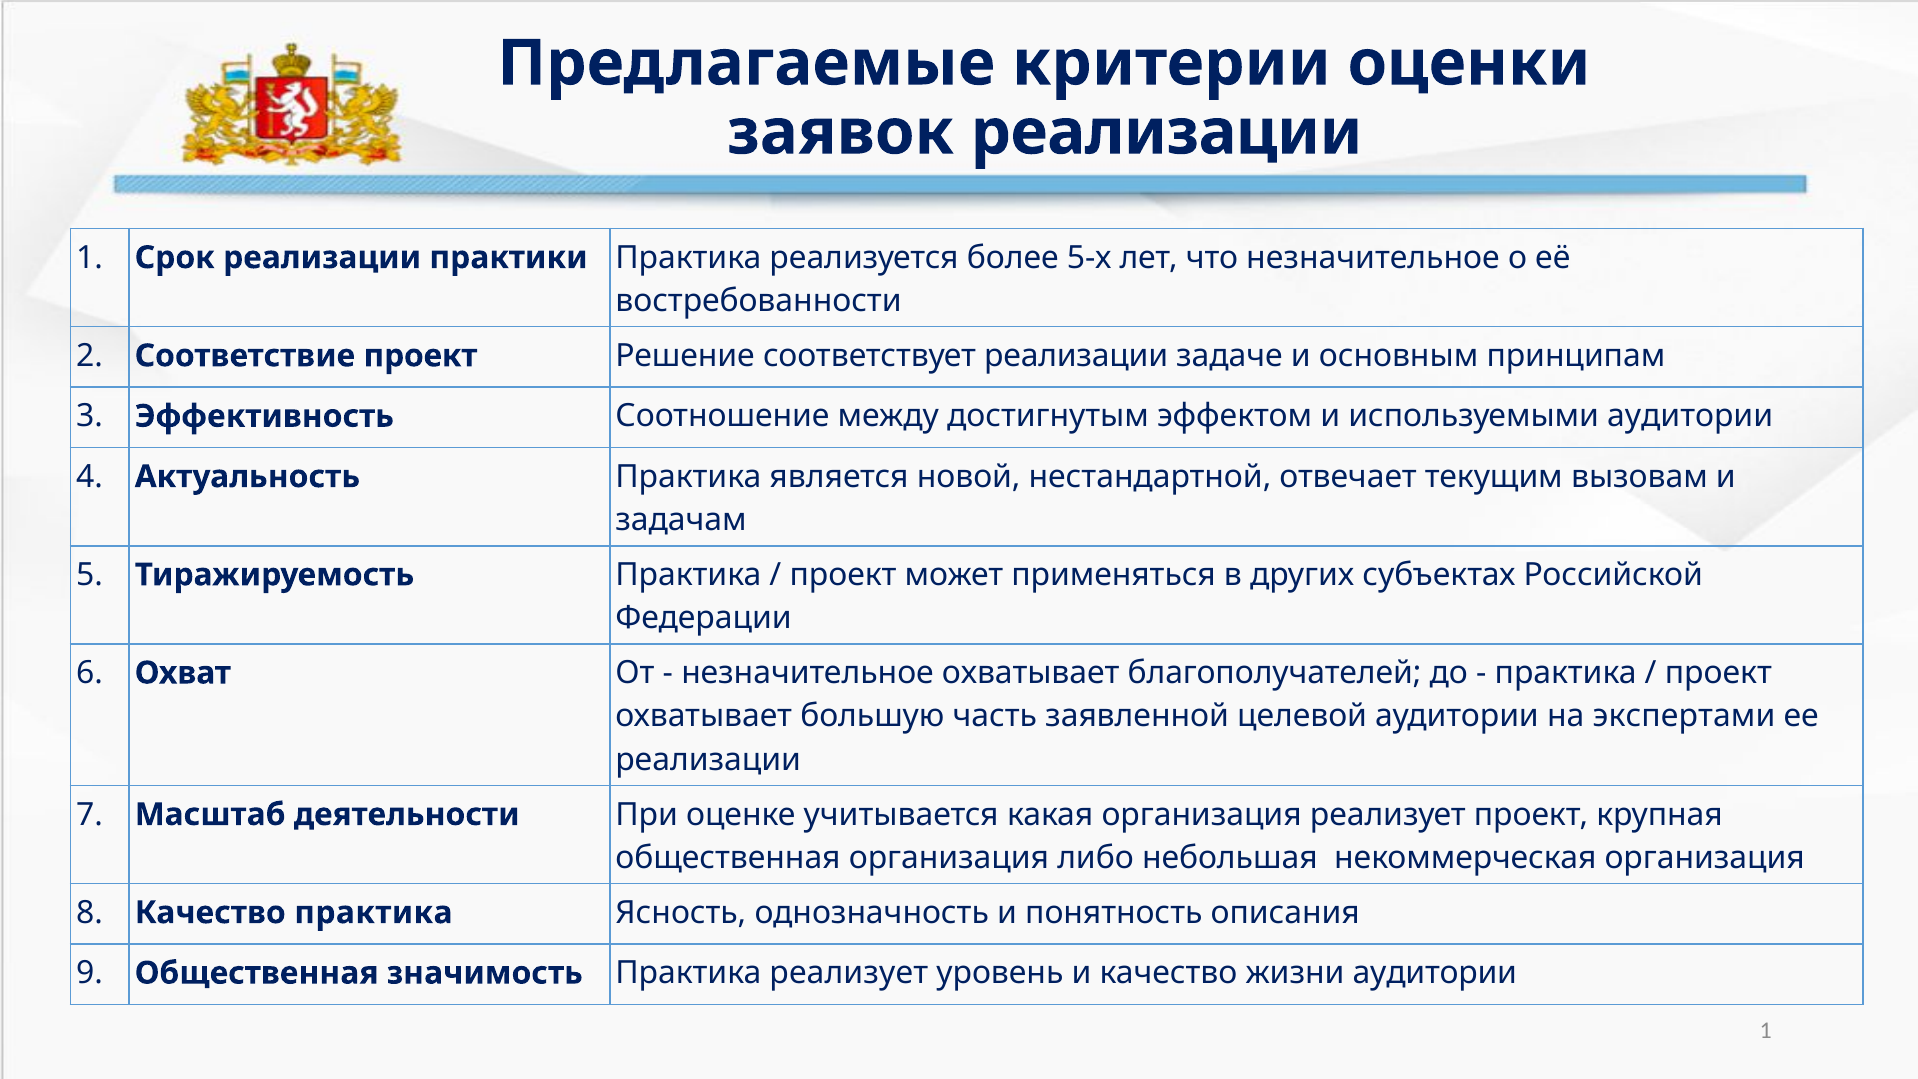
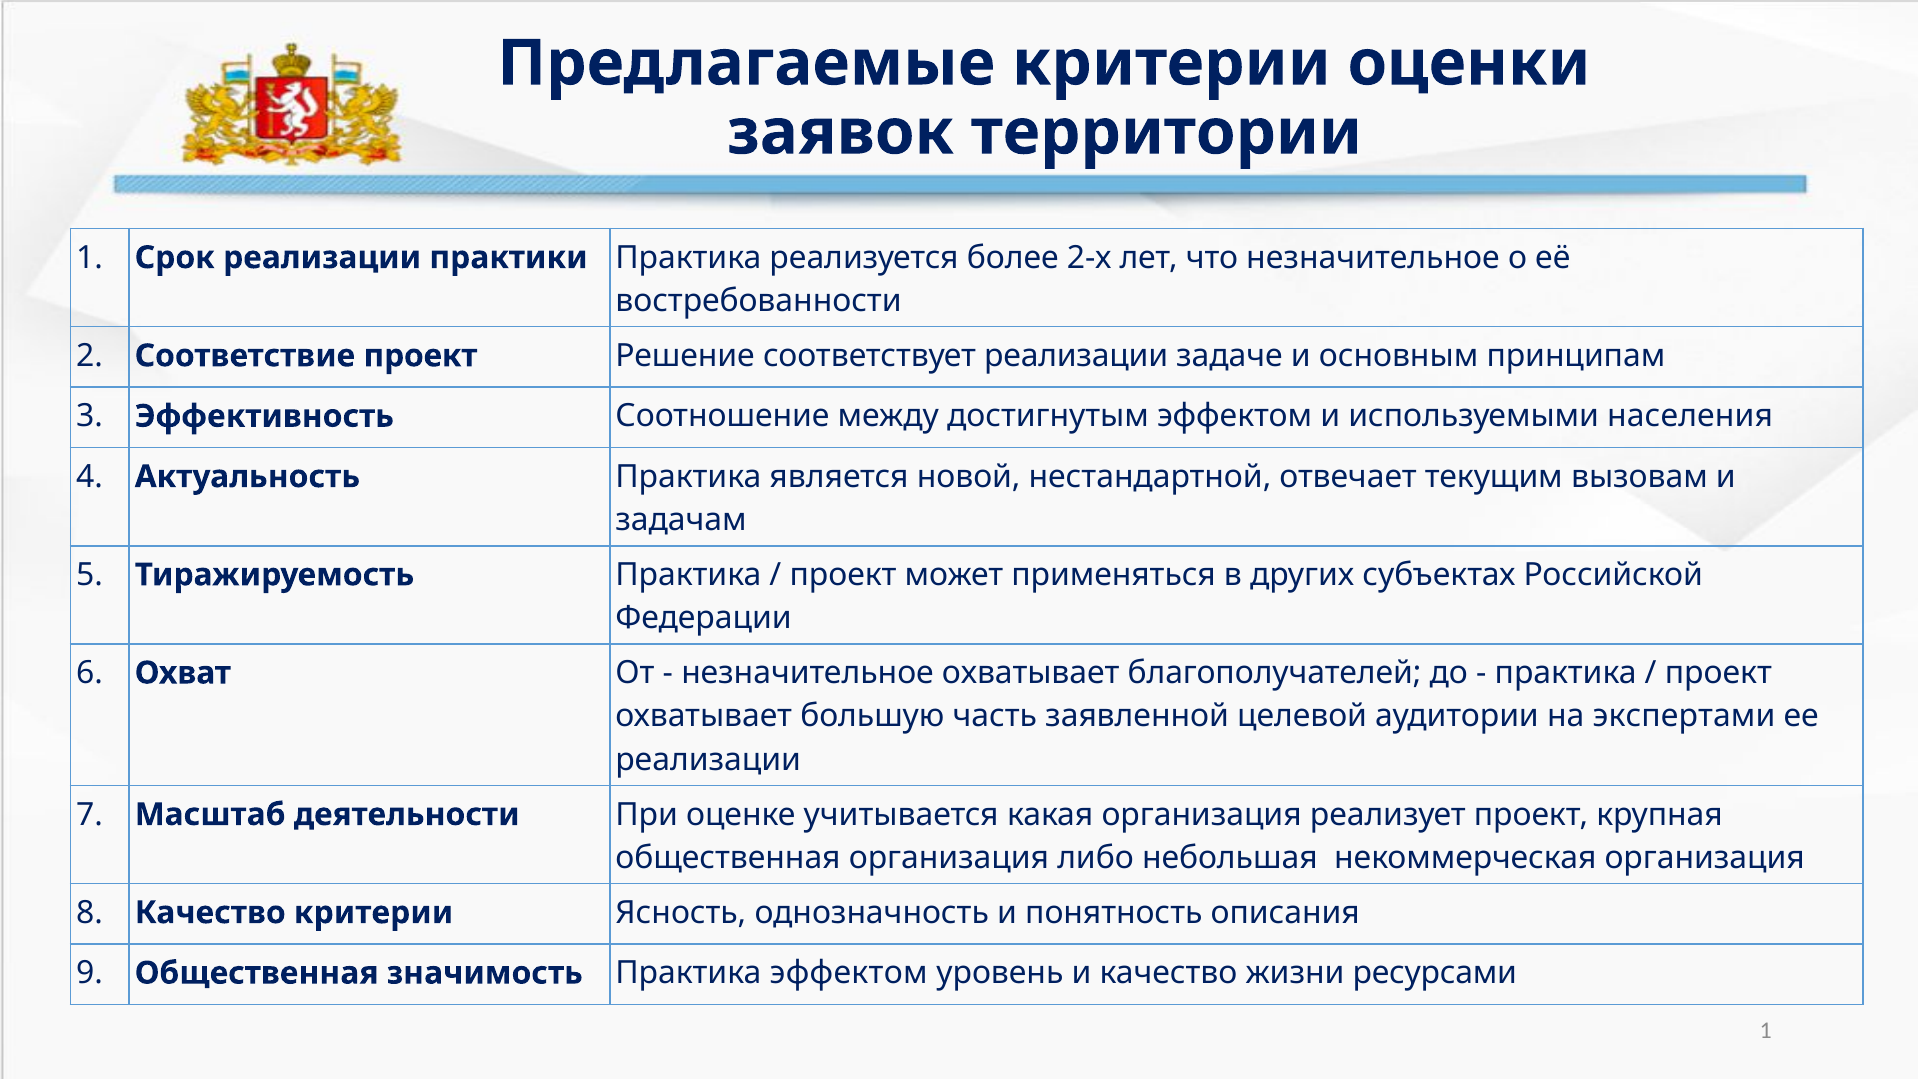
заявок реализации: реализации -> территории
5-х: 5-х -> 2-х
используемыми аудитории: аудитории -> населения
Качество практика: практика -> критерии
Практика реализует: реализует -> эффектом
жизни аудитории: аудитории -> ресурсами
